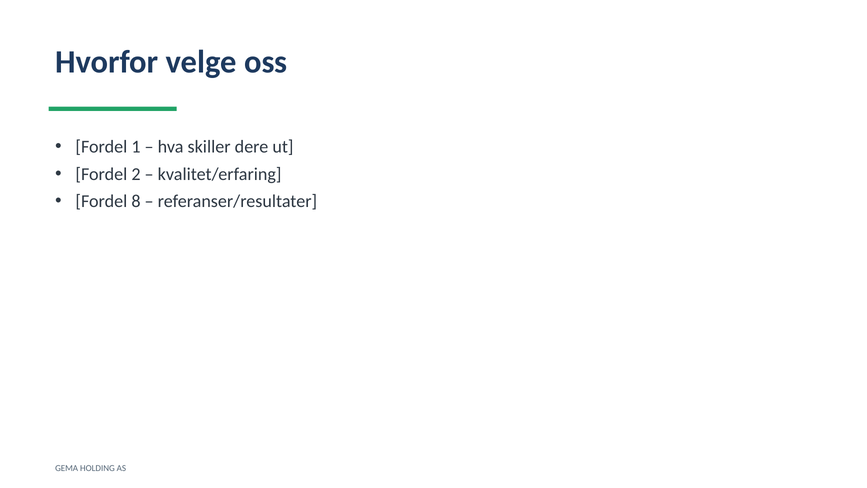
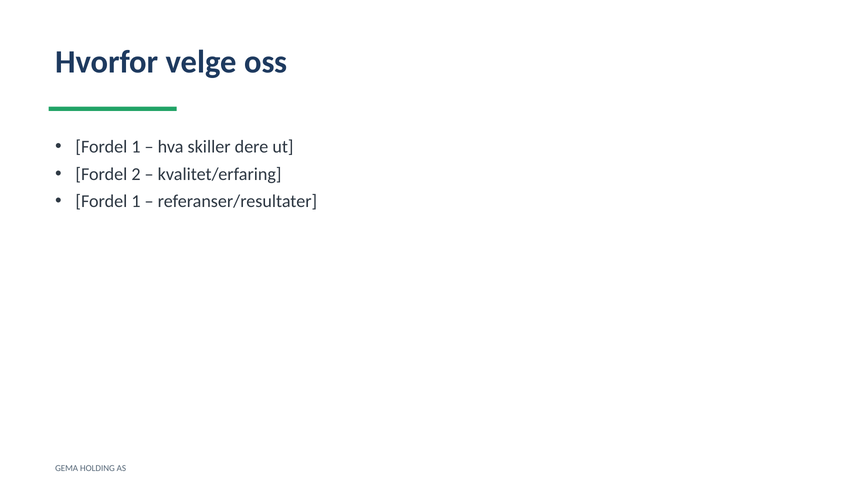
8 at (136, 201): 8 -> 1
